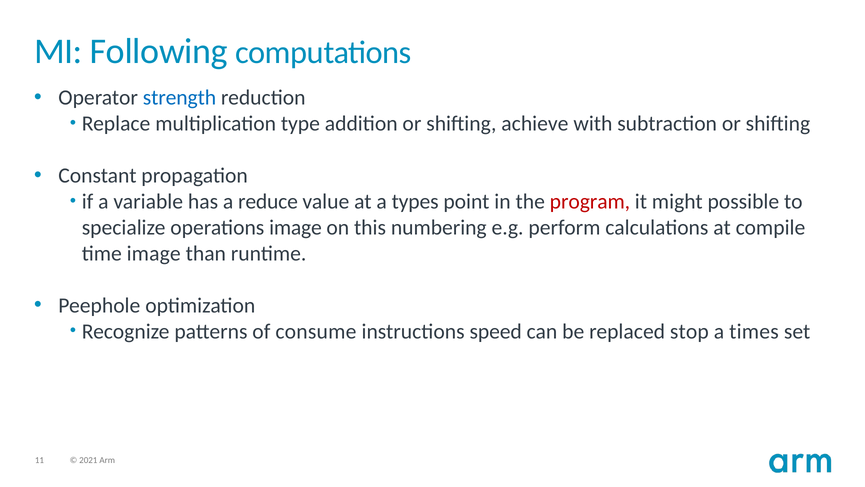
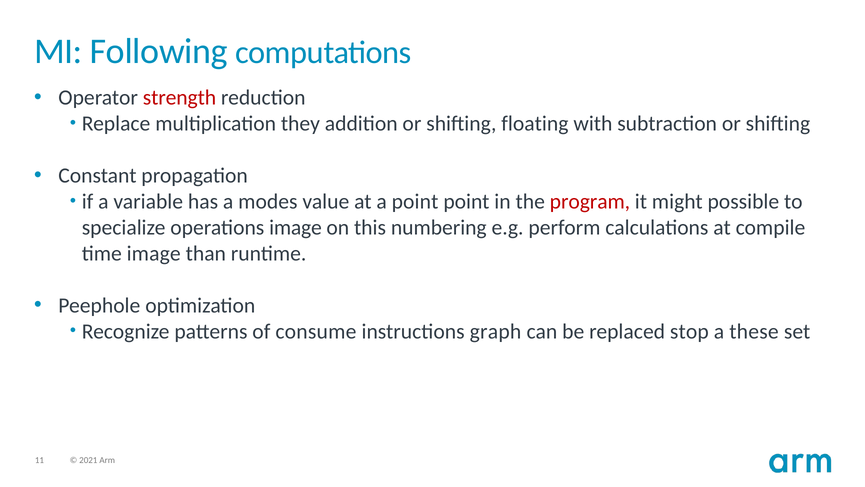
strength colour: blue -> red
type: type -> they
achieve: achieve -> floating
reduce: reduce -> modes
a types: types -> point
speed: speed -> graph
times: times -> these
